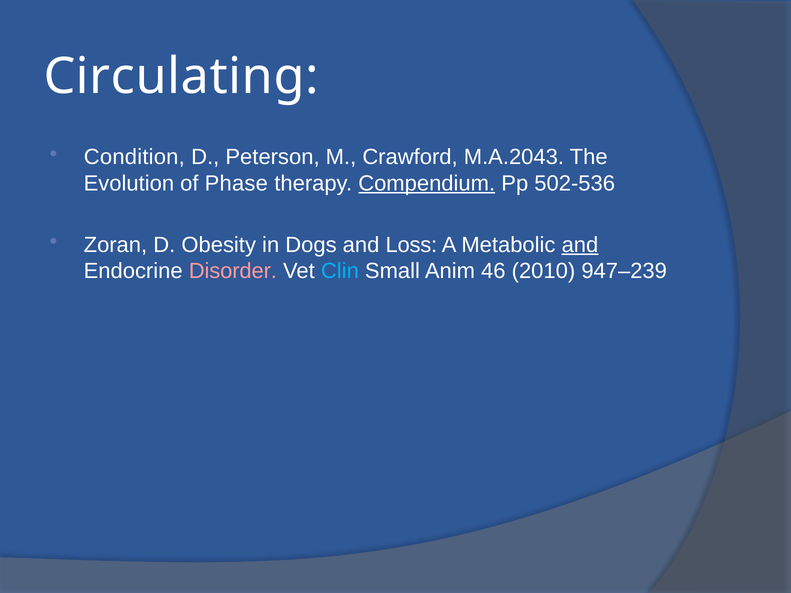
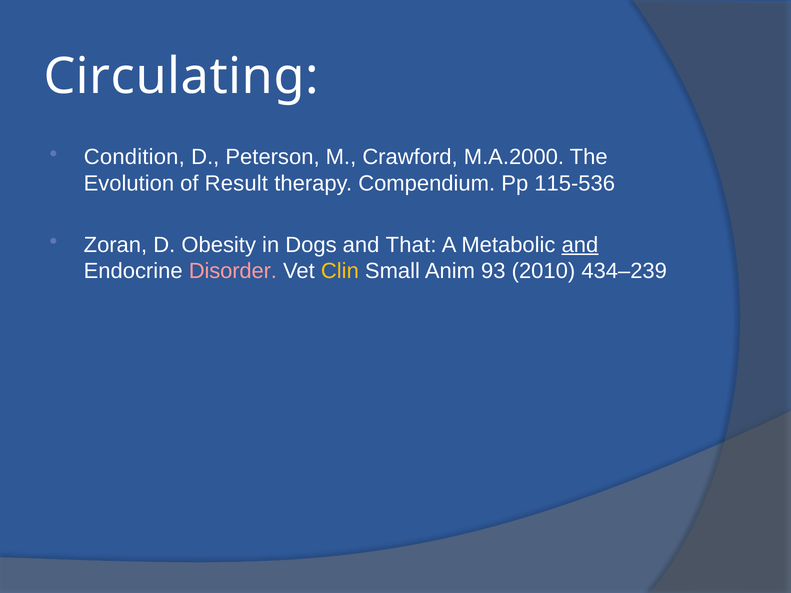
M.A.2043: M.A.2043 -> M.A.2000
Phase: Phase -> Result
Compendium underline: present -> none
502-536: 502-536 -> 115-536
Loss: Loss -> That
Clin colour: light blue -> yellow
46: 46 -> 93
947–239: 947–239 -> 434–239
